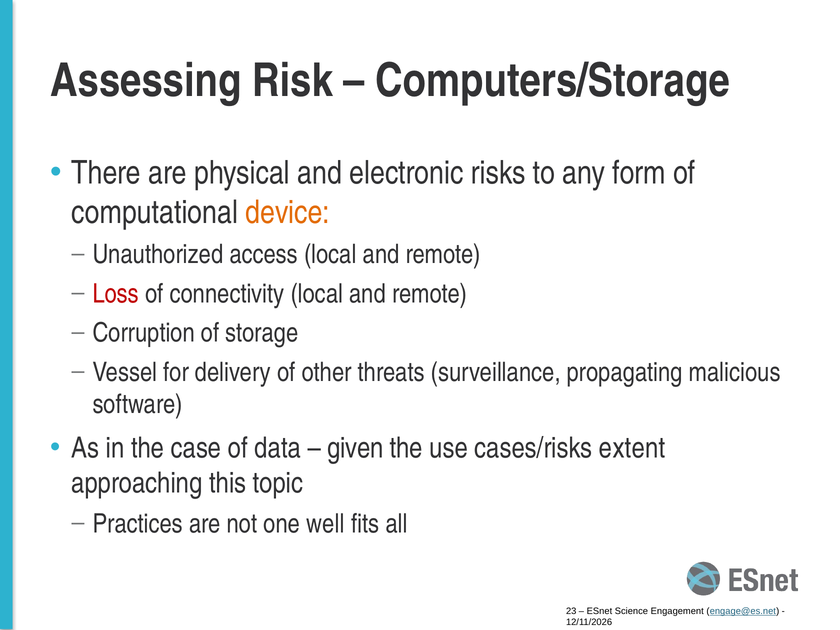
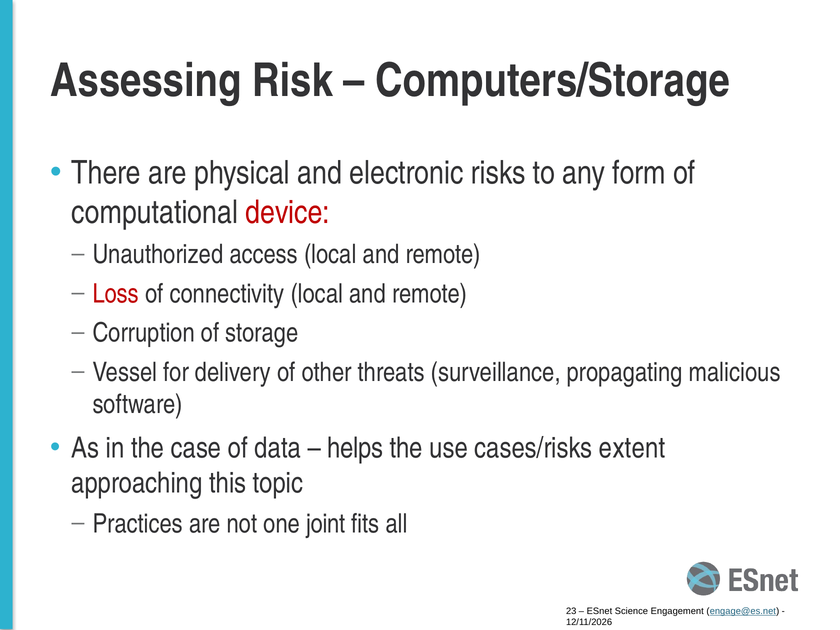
device colour: orange -> red
given: given -> helps
well: well -> joint
